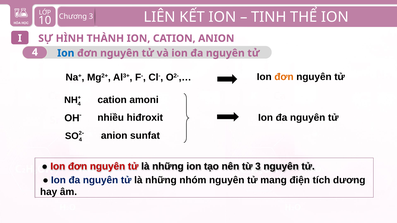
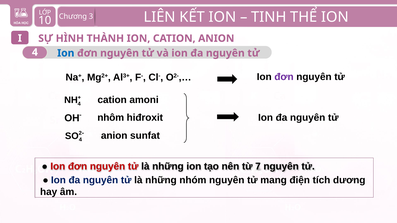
đơn at (284, 77) colour: orange -> purple
nhiều: nhiều -> nhôm
từ 3: 3 -> 7
